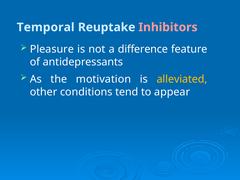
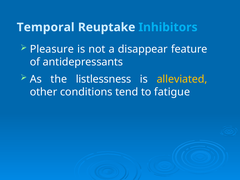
Inhibitors colour: pink -> light blue
difference: difference -> disappear
motivation: motivation -> listlessness
appear: appear -> fatigue
